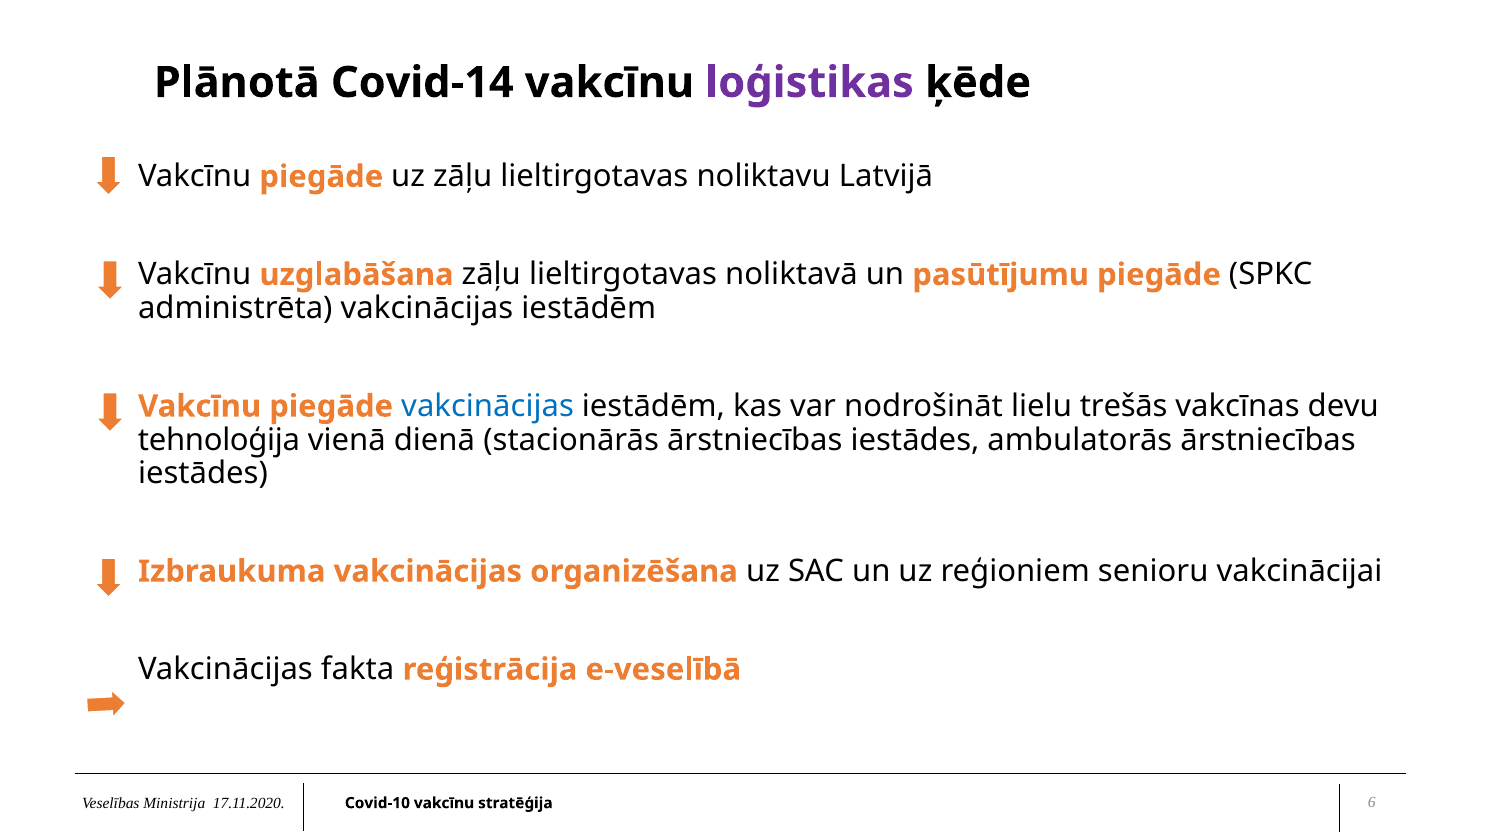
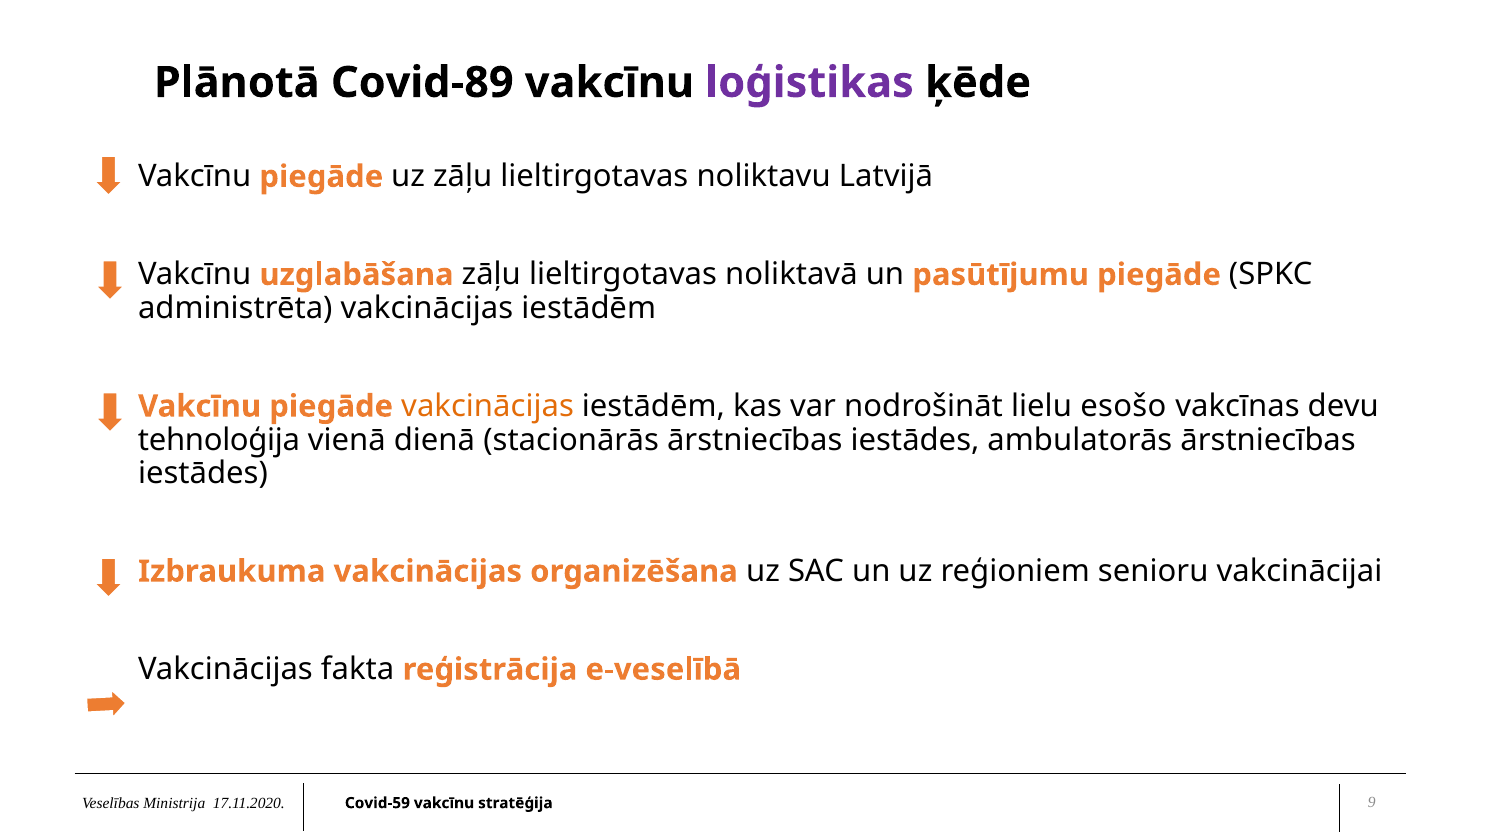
Covid-14: Covid-14 -> Covid-89
vakcinācijas at (488, 407) colour: blue -> orange
trešās: trešās -> esošo
Covid-10: Covid-10 -> Covid-59
6: 6 -> 9
